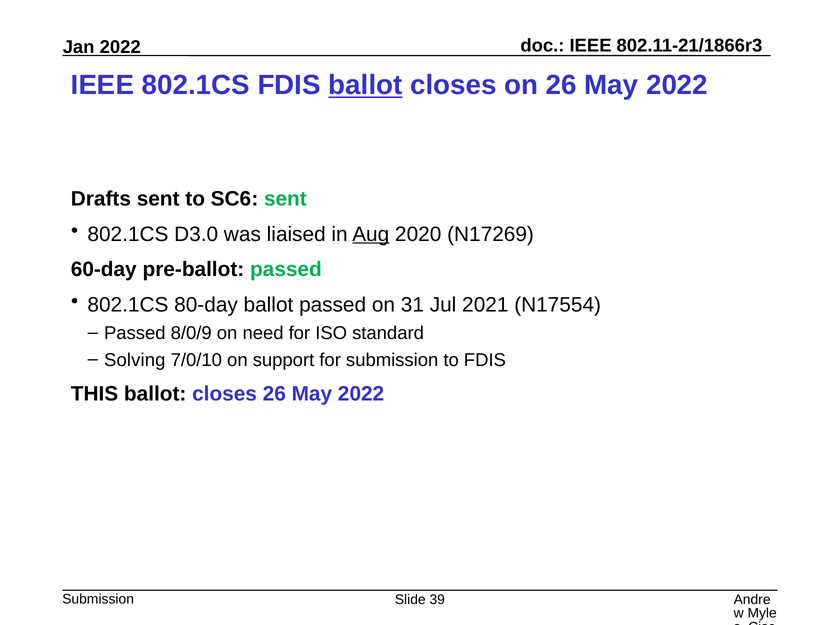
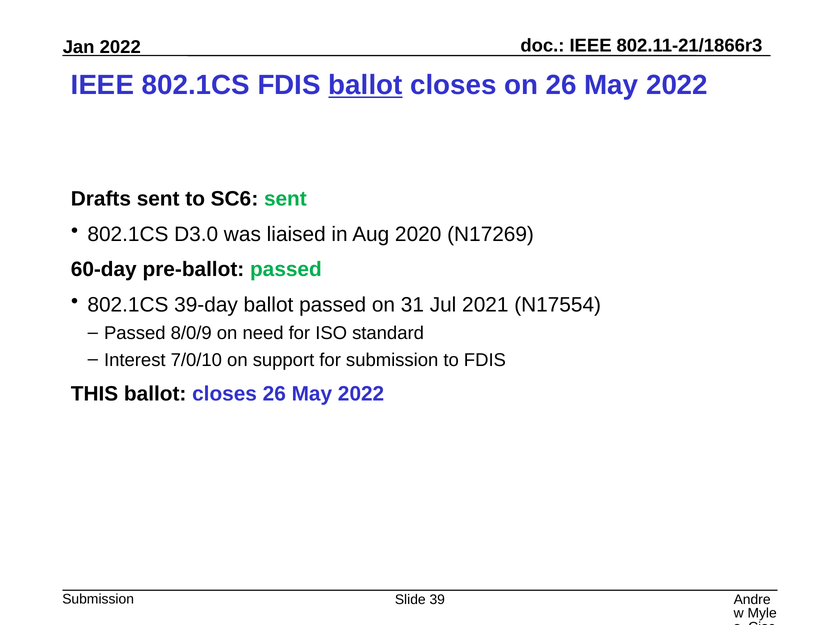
Aug underline: present -> none
80-day: 80-day -> 39-day
Solving: Solving -> Interest
